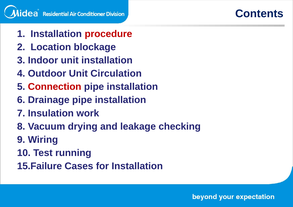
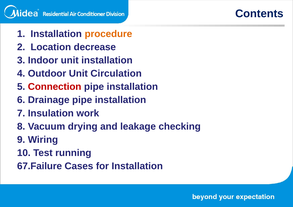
procedure colour: red -> orange
blockage: blockage -> decrease
15.Failure: 15.Failure -> 67.Failure
